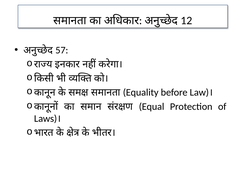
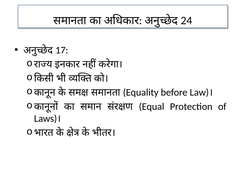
12: 12 -> 24
57: 57 -> 17
